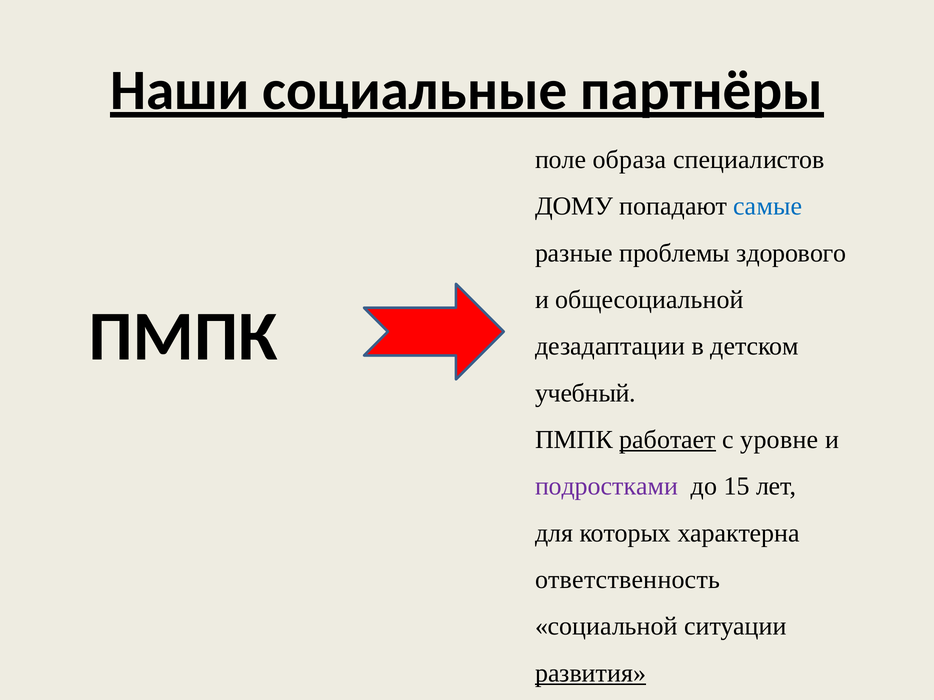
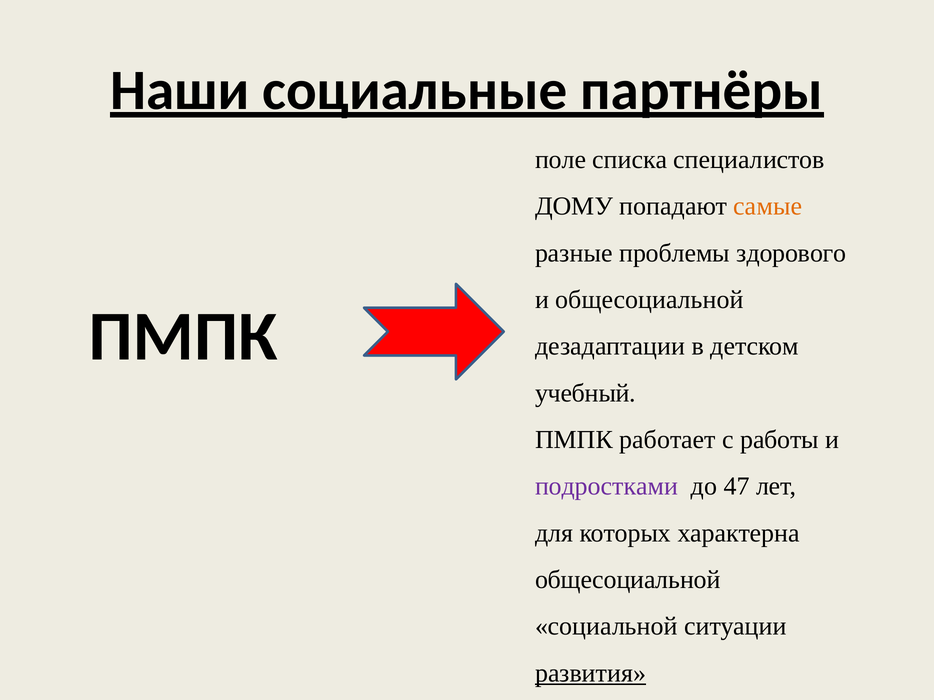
образа: образа -> списка
самые colour: blue -> orange
работает underline: present -> none
уровне: уровне -> работы
15: 15 -> 47
ответственность at (628, 580): ответственность -> общесоциальной
